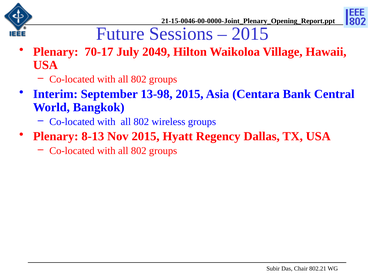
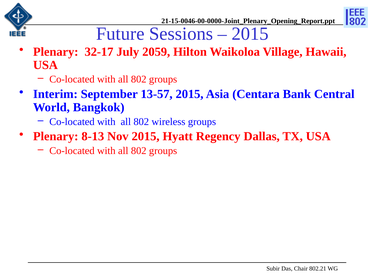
70-17: 70-17 -> 32-17
2049: 2049 -> 2059
13-98: 13-98 -> 13-57
